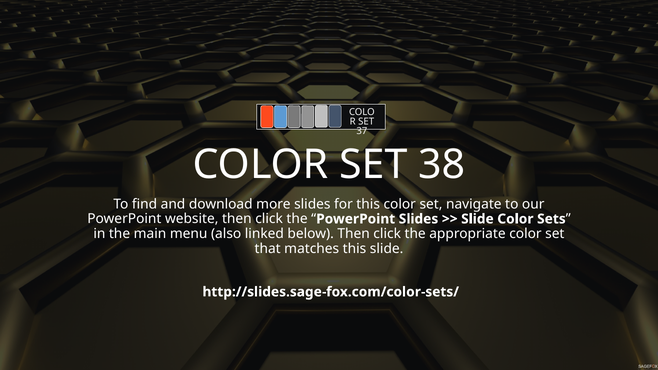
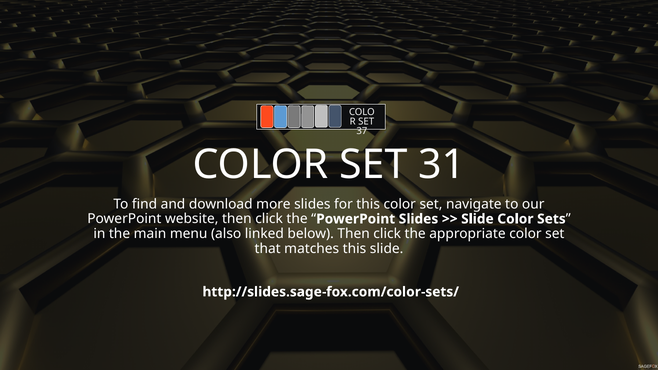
38: 38 -> 31
